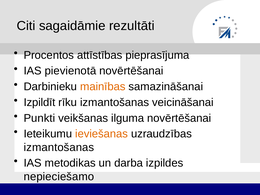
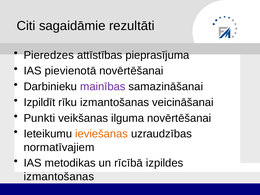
Procentos: Procentos -> Pieredzes
mainības colour: orange -> purple
izmantošanas at (59, 147): izmantošanas -> normatīvajiem
darba: darba -> rīcībā
nepieciešamo at (59, 177): nepieciešamo -> izmantošanas
